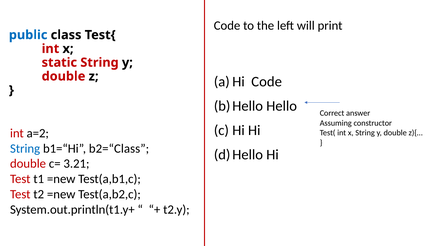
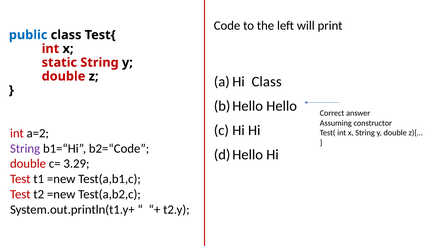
Code at (267, 82): Code -> Class
String at (25, 148) colour: blue -> purple
b2=“Class: b2=“Class -> b2=“Code
3.21: 3.21 -> 3.29
